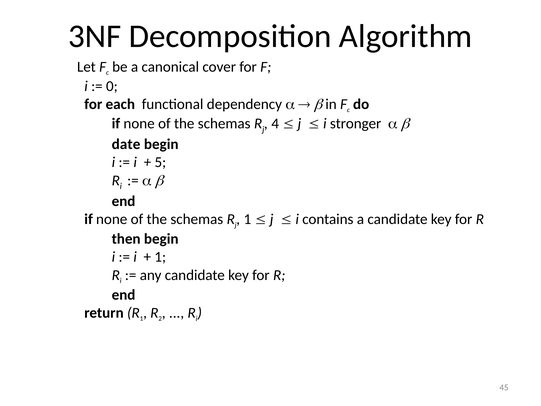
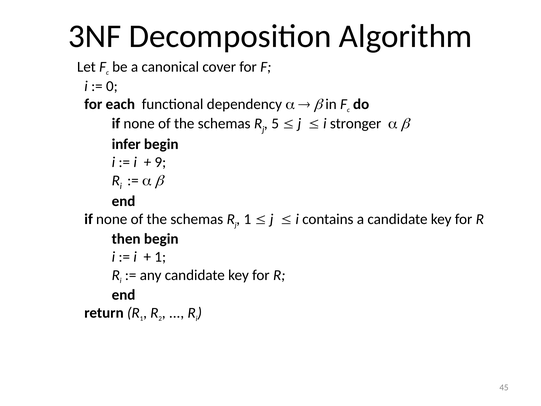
4: 4 -> 5
date: date -> infer
5: 5 -> 9
